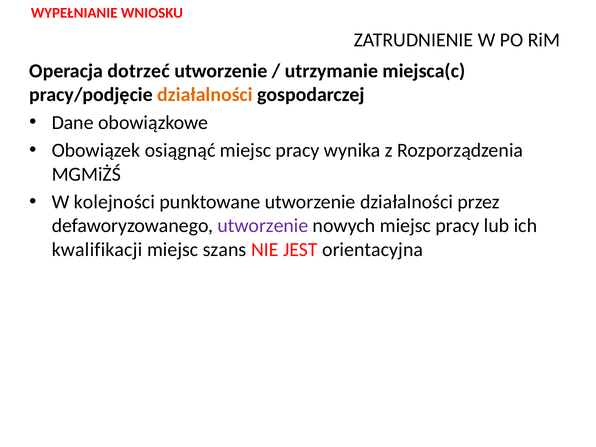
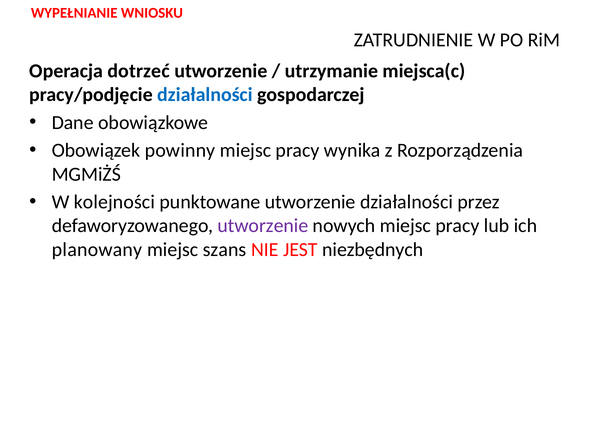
działalności at (205, 95) colour: orange -> blue
osiągnąć: osiągnąć -> powinny
kwalifikacji: kwalifikacji -> planowany
orientacyjna: orientacyjna -> niezbędnych
